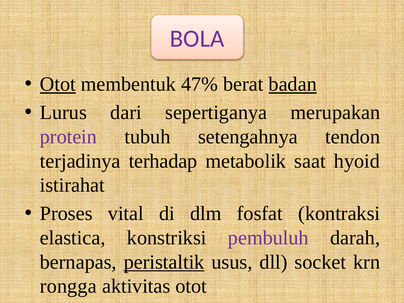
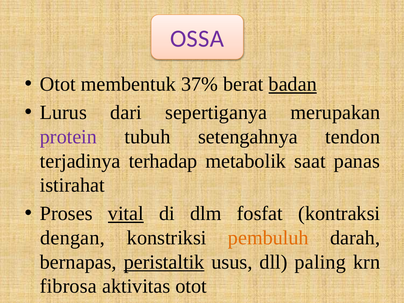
BOLA: BOLA -> OSSA
Otot at (58, 84) underline: present -> none
47%: 47% -> 37%
hyoid: hyoid -> panas
vital underline: none -> present
elastica: elastica -> dengan
pembuluh colour: purple -> orange
socket: socket -> paling
rongga: rongga -> fibrosa
